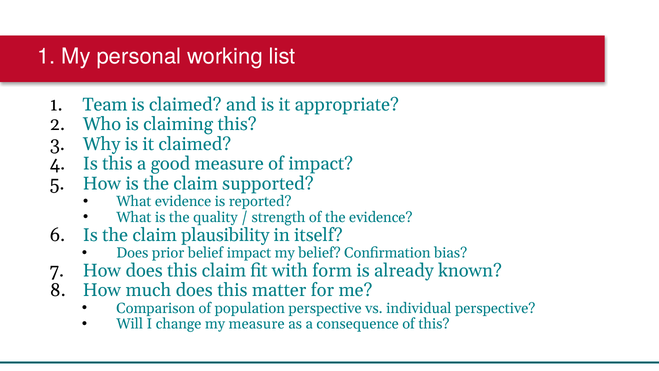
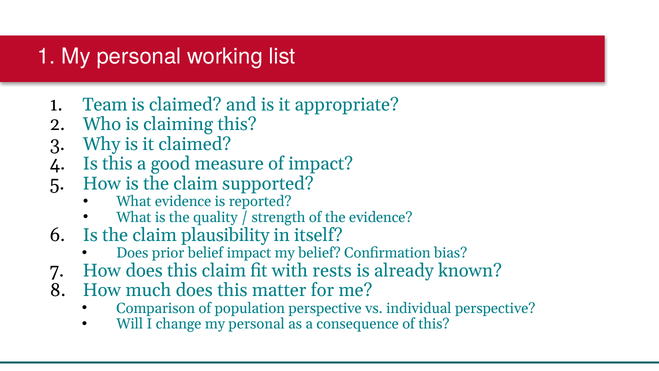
form: form -> rests
change my measure: measure -> personal
